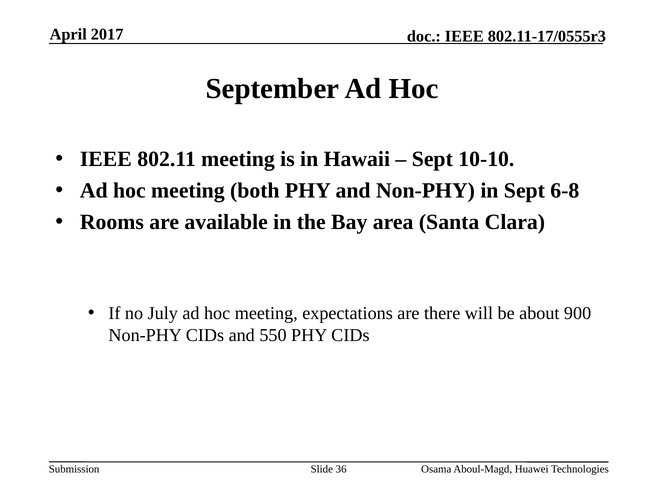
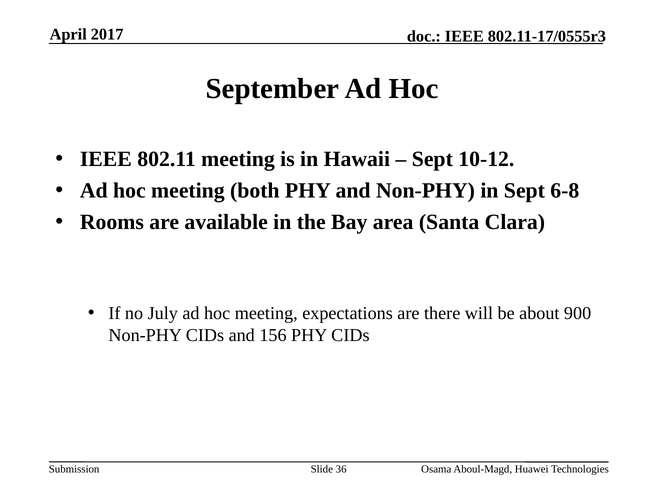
10-10: 10-10 -> 10-12
550: 550 -> 156
